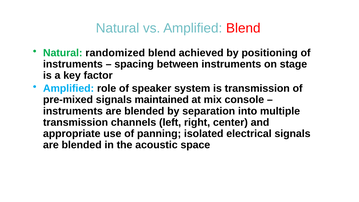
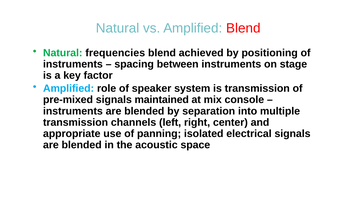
randomized: randomized -> frequencies
